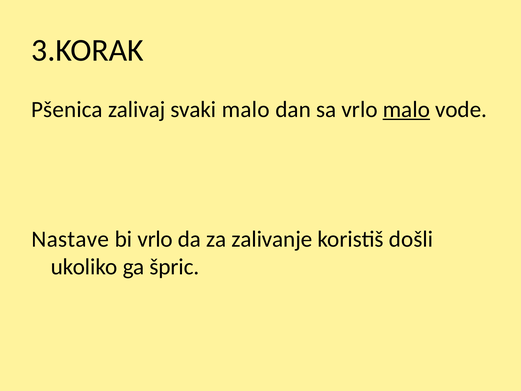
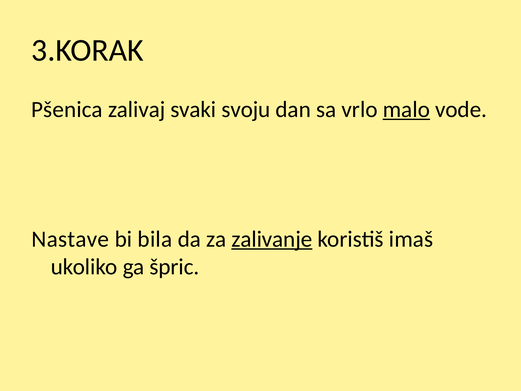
svaki malo: malo -> svoju
bi vrlo: vrlo -> bila
zalivanje underline: none -> present
došli: došli -> imaš
